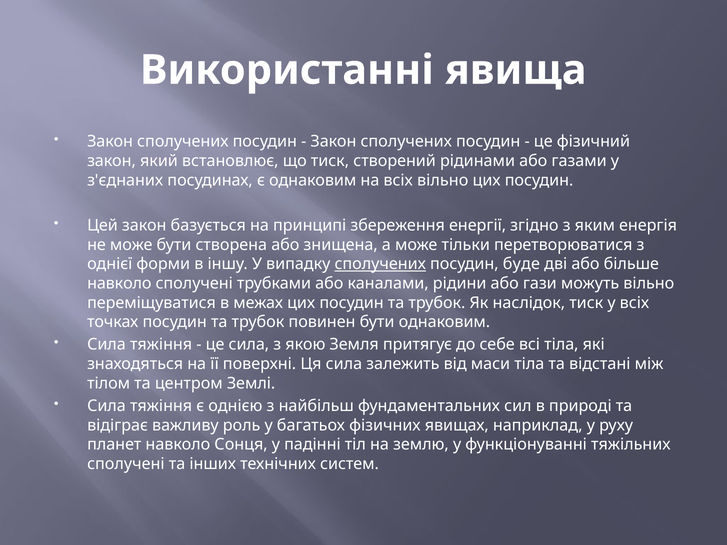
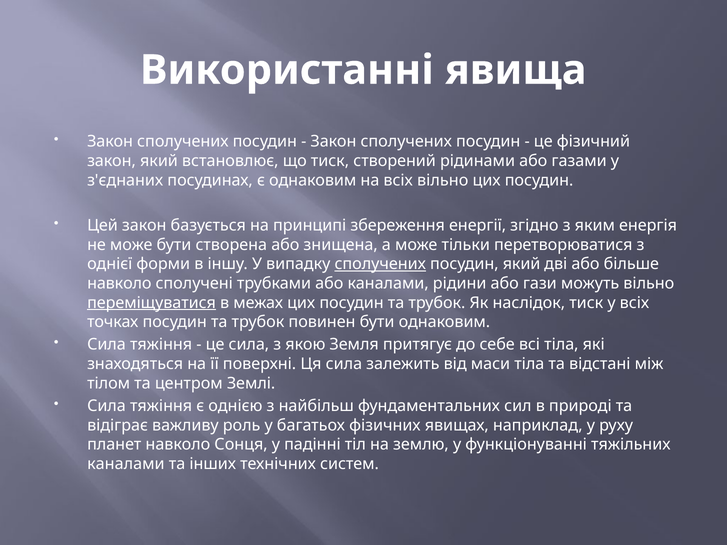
посудин буде: буде -> який
переміщуватися underline: none -> present
сполучені at (126, 464): сполучені -> каналами
